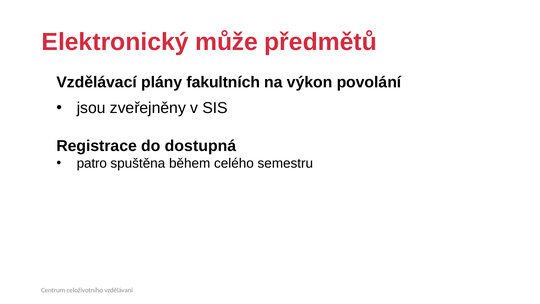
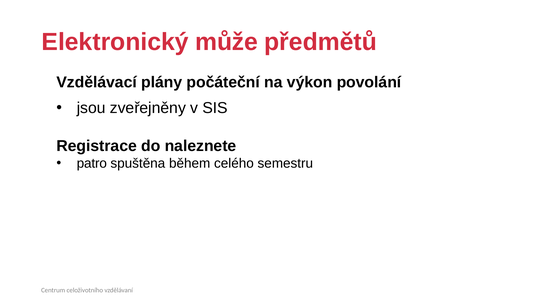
fakultních: fakultních -> počáteční
dostupná: dostupná -> naleznete
